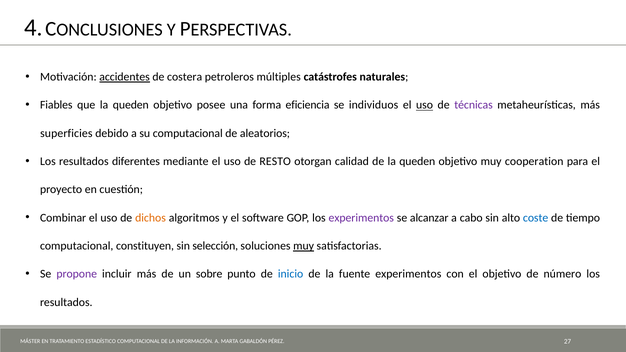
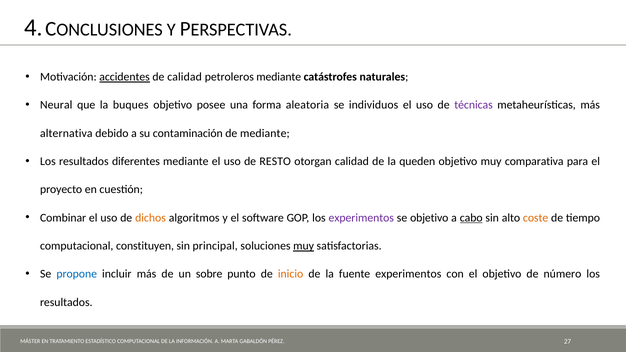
de costera: costera -> calidad
petroleros múltiples: múltiples -> mediante
Fiables: Fiables -> Neural
que la queden: queden -> buques
eficiencia: eficiencia -> aleatoria
uso at (425, 105) underline: present -> none
superficies: superficies -> alternativa
su computacional: computacional -> contaminación
de aleatorios: aleatorios -> mediante
cooperation: cooperation -> comparativa
se alcanzar: alcanzar -> objetivo
cabo underline: none -> present
coste colour: blue -> orange
selección: selección -> principal
propone colour: purple -> blue
inicio colour: blue -> orange
